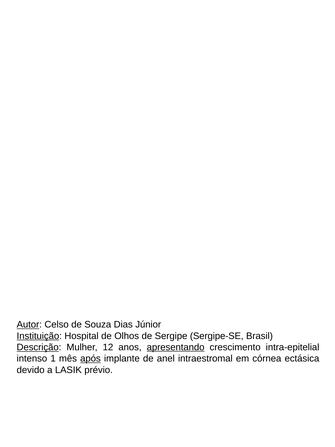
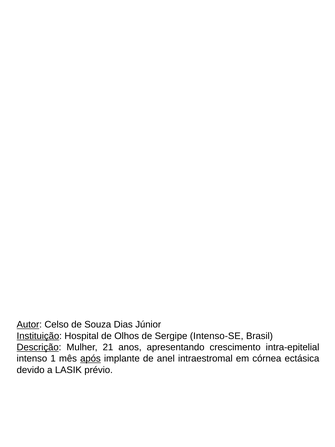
Sergipe-SE: Sergipe-SE -> Intenso-SE
12: 12 -> 21
apresentando underline: present -> none
